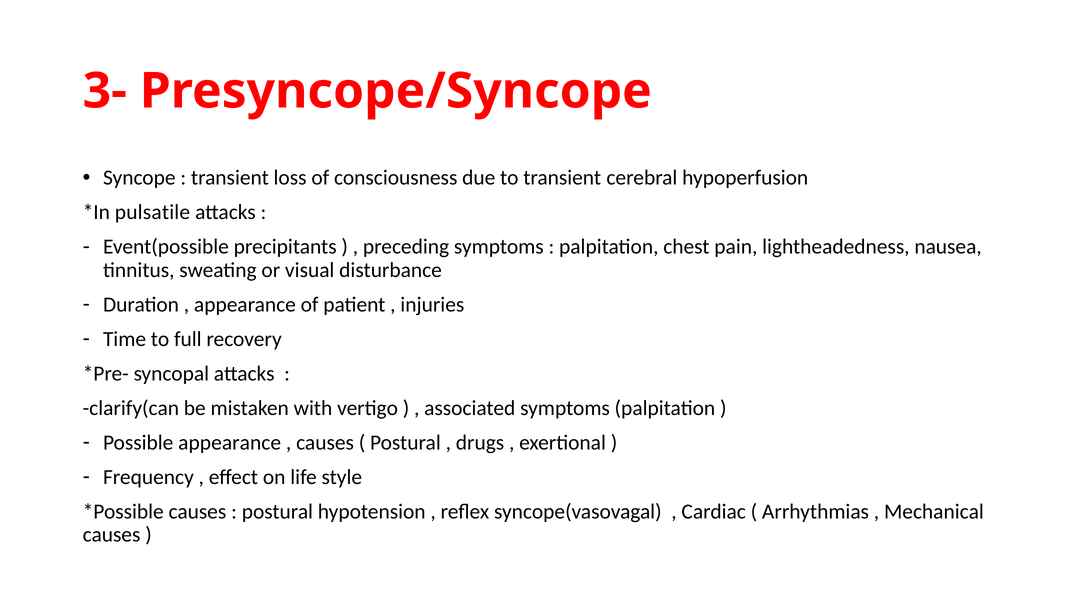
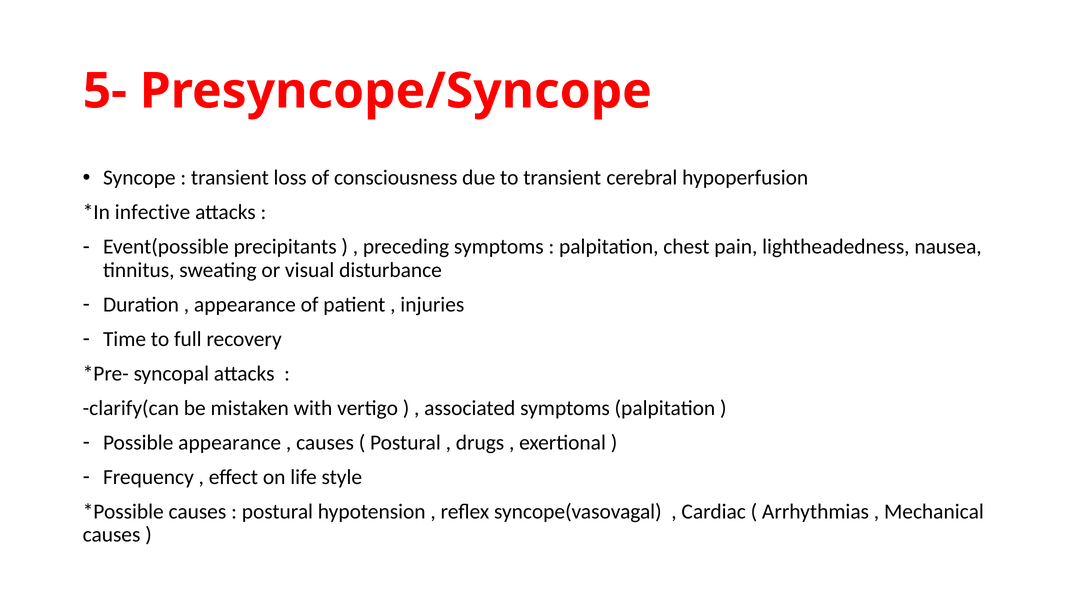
3-: 3- -> 5-
pulsatile: pulsatile -> infective
